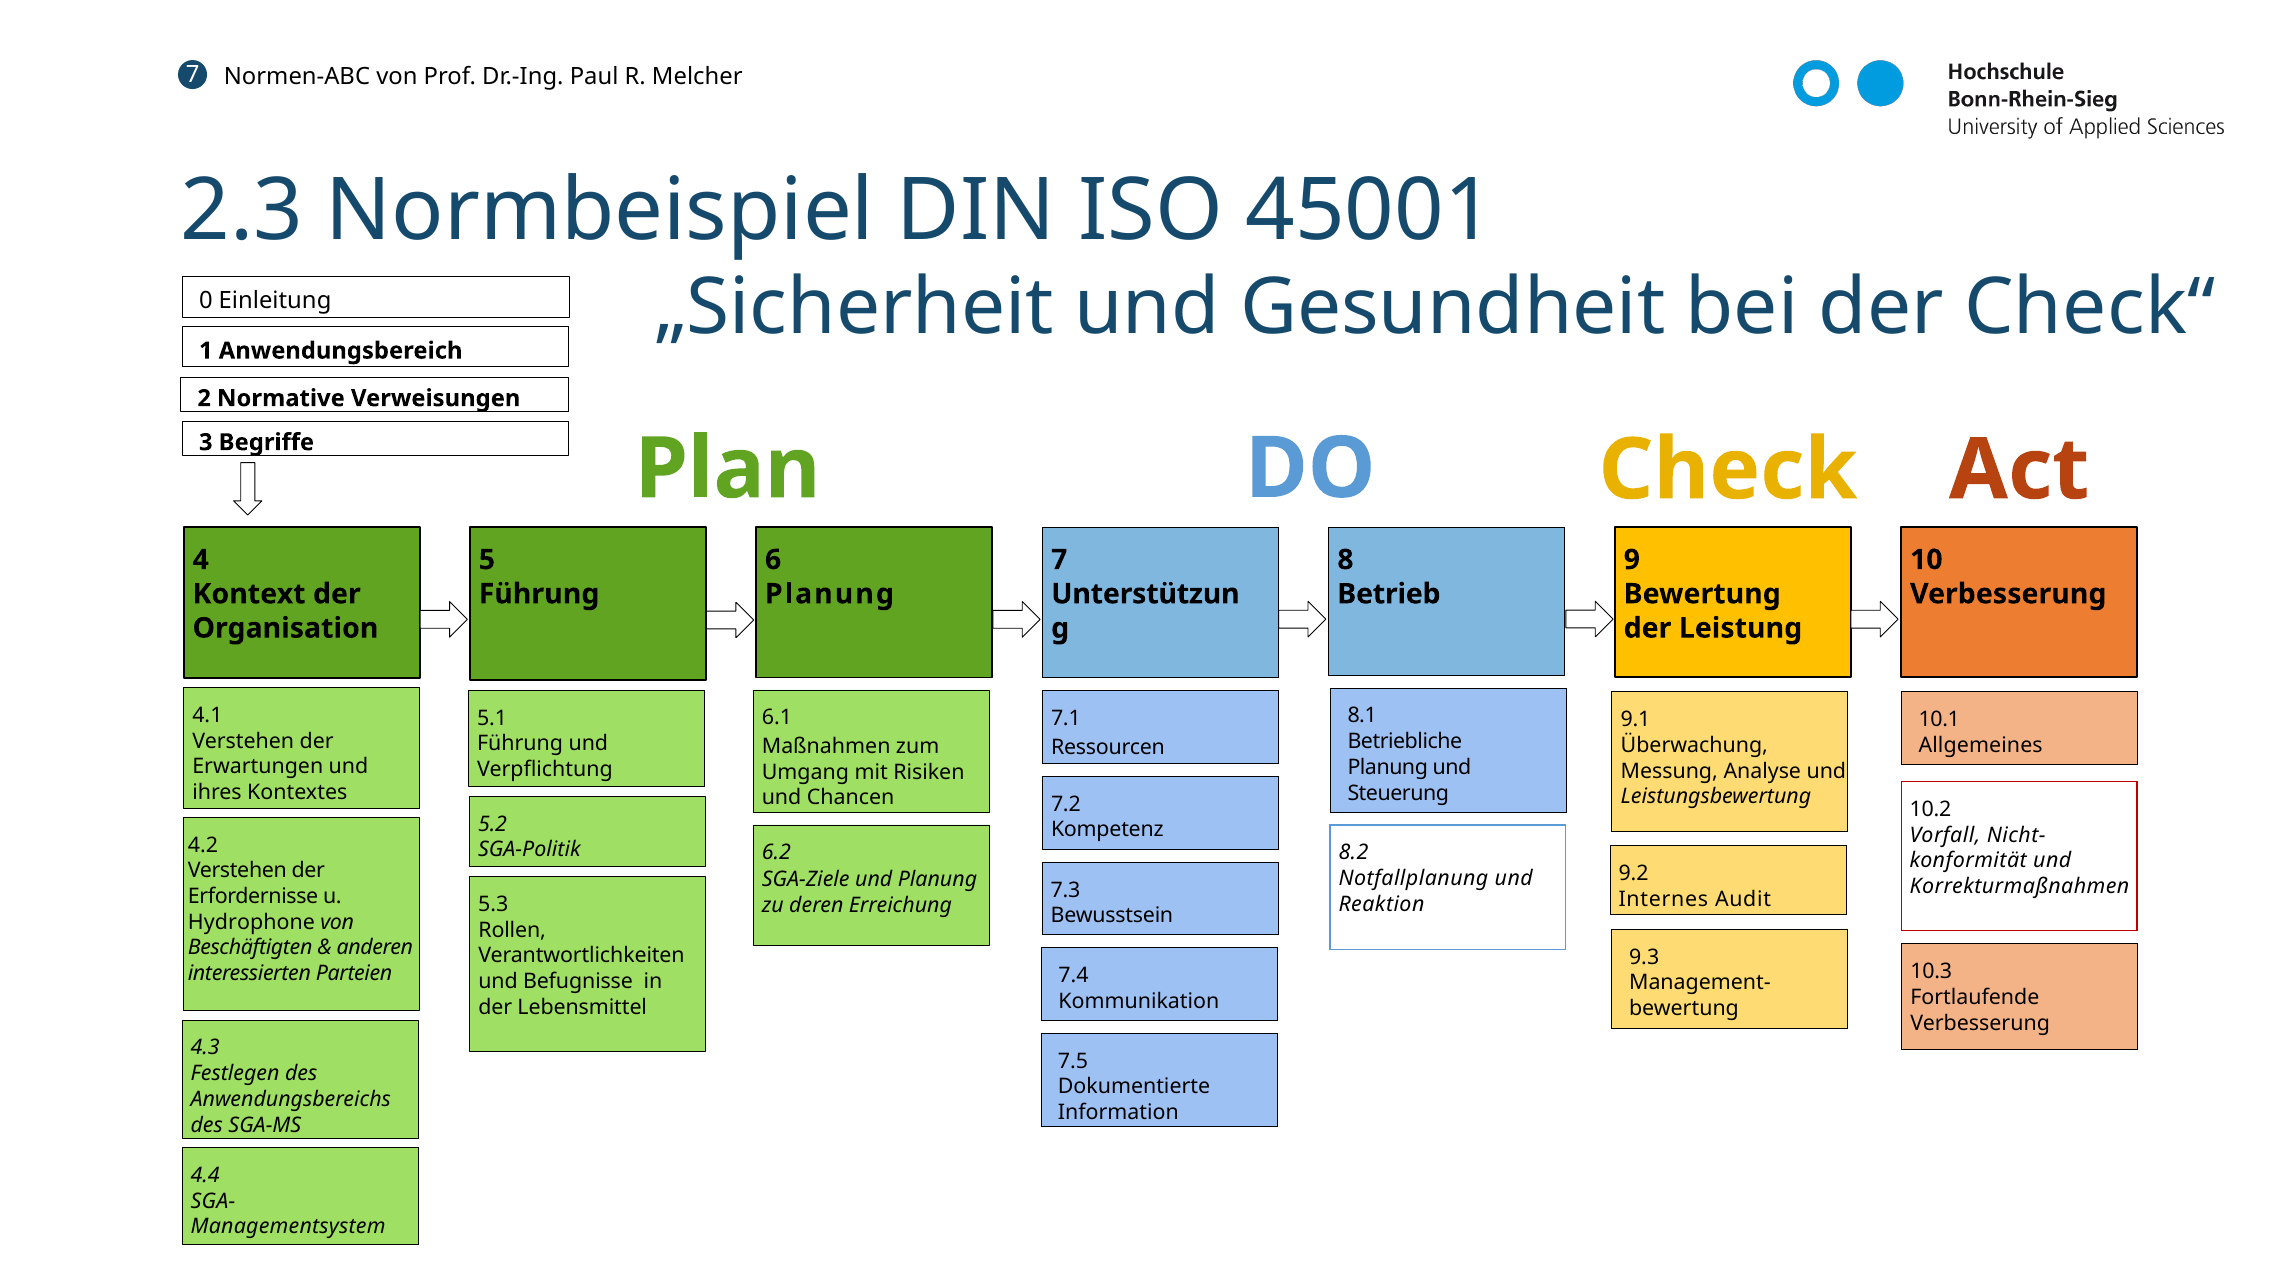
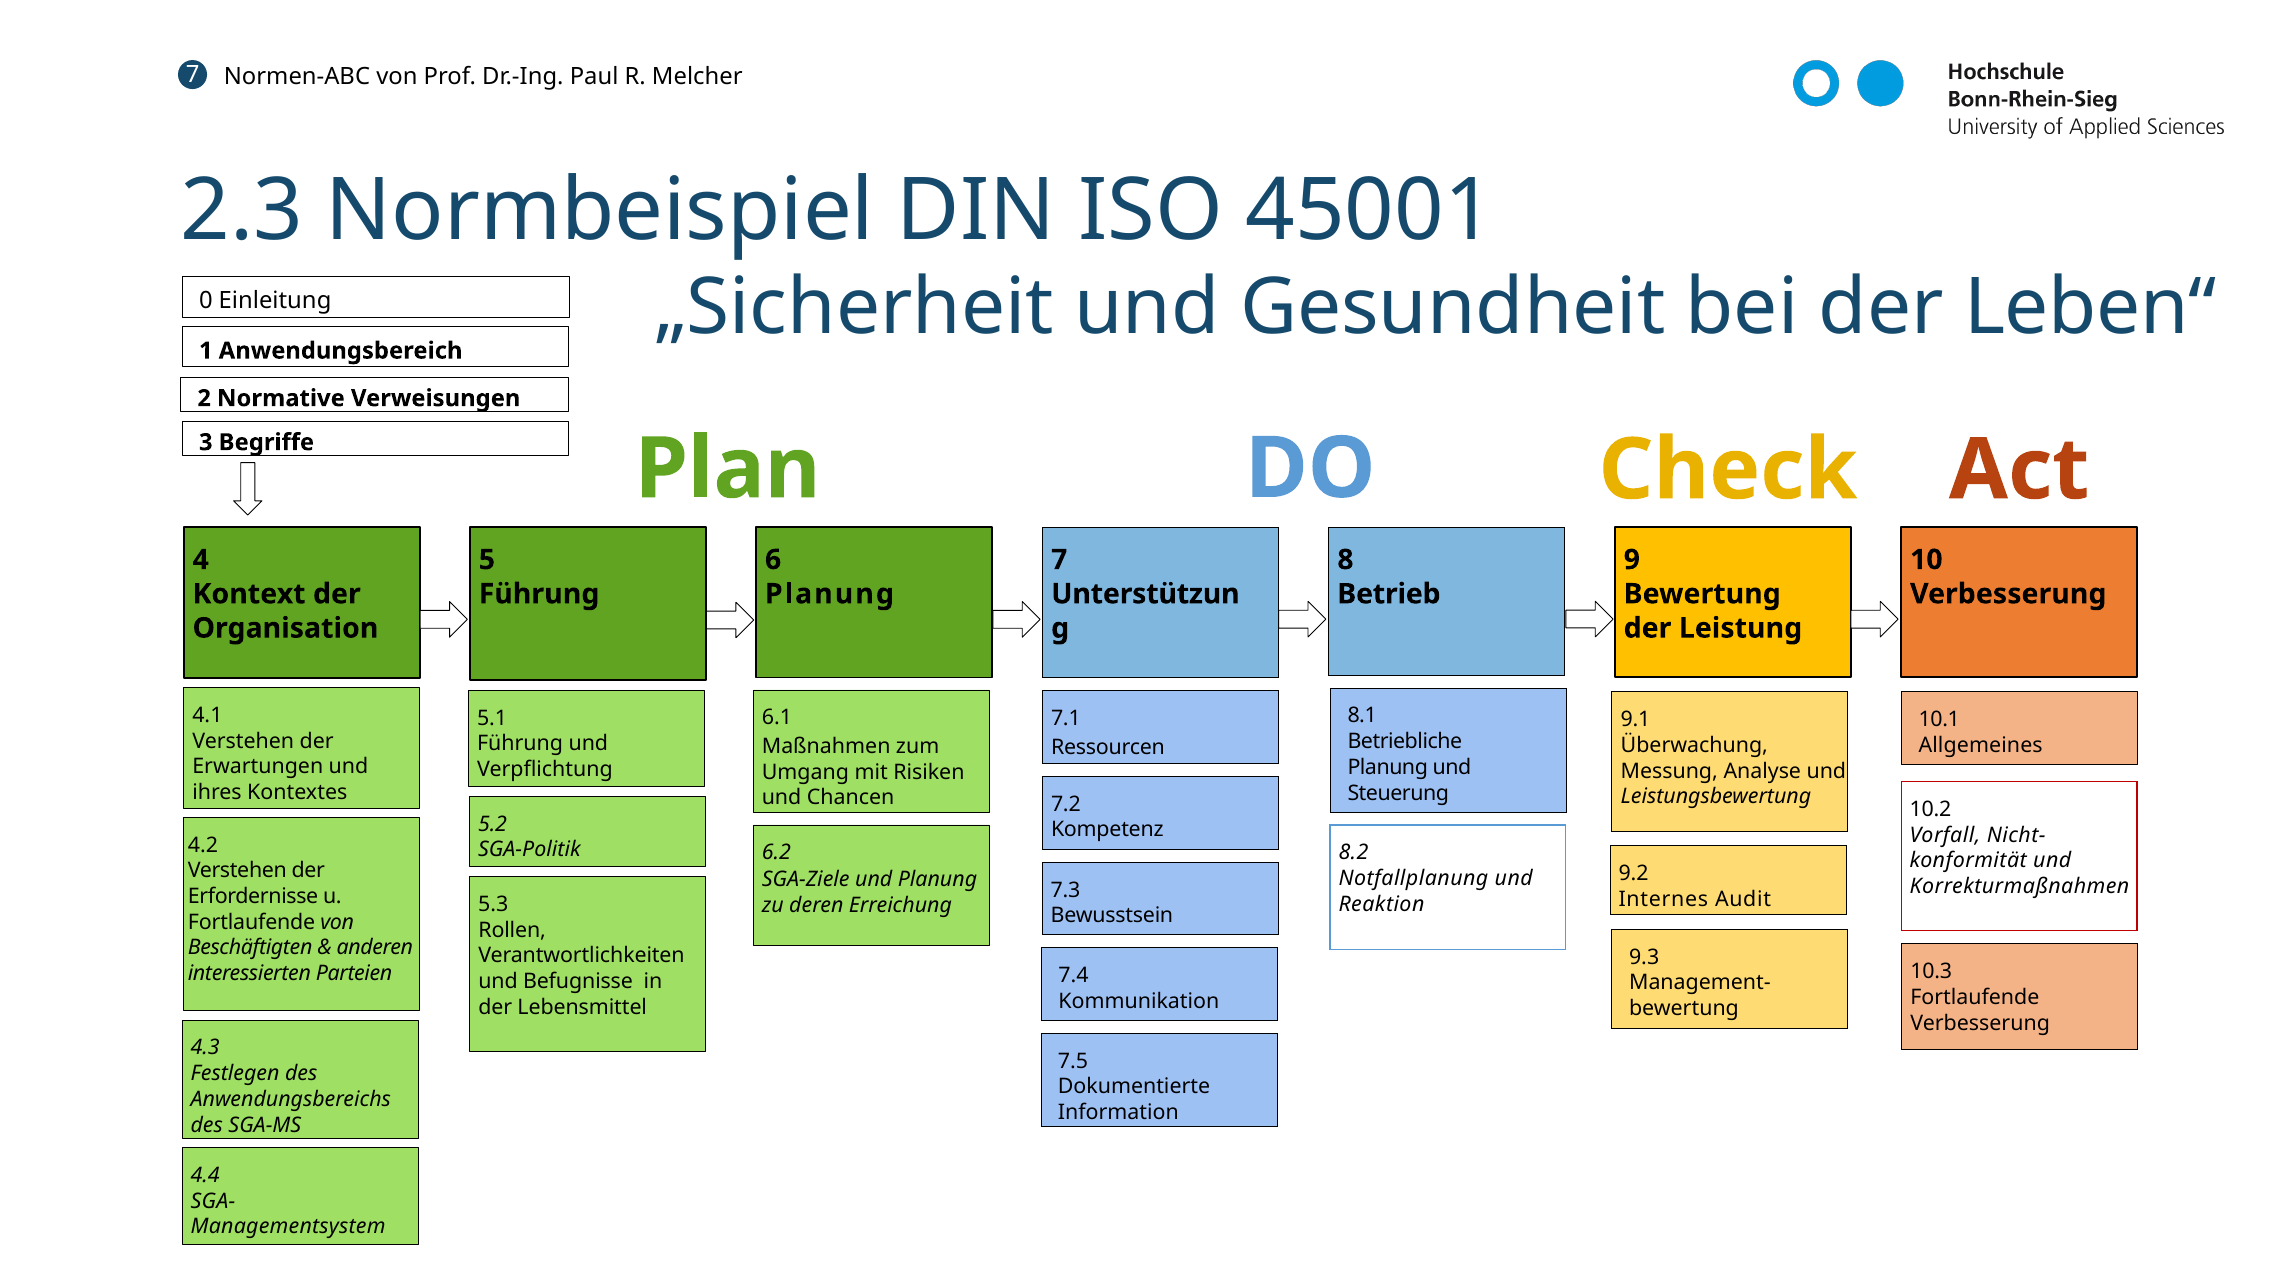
Check“: Check“ -> Leben“
Hydrophone at (251, 922): Hydrophone -> Fortlaufende
